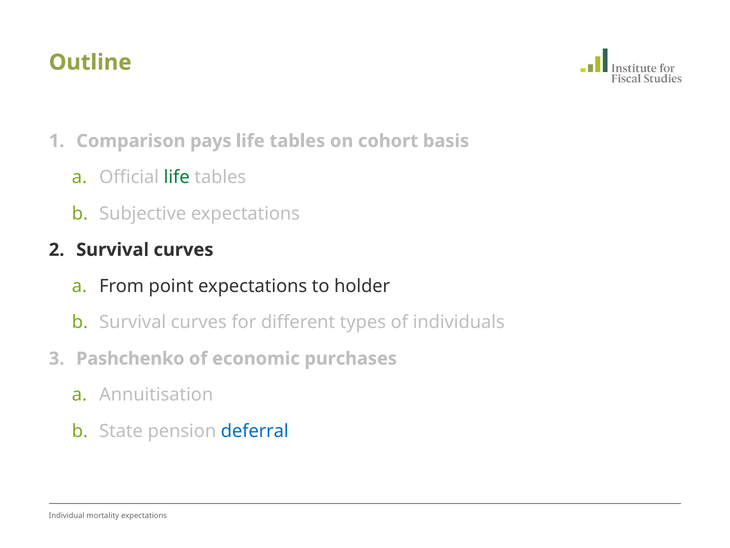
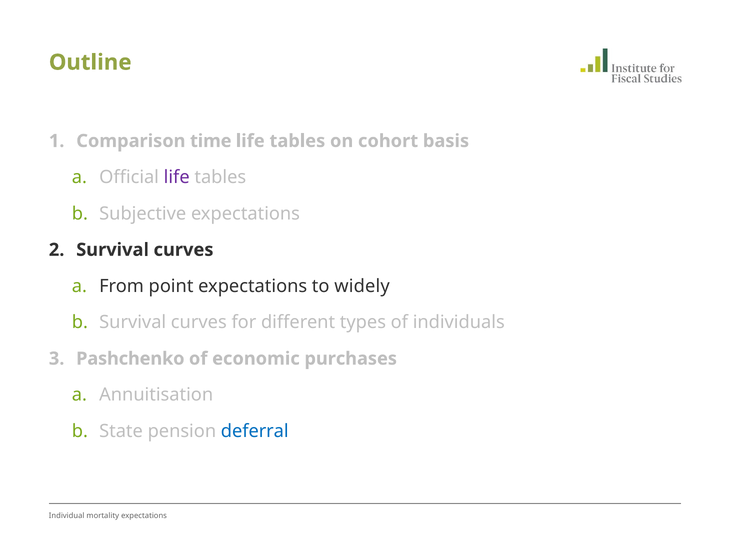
pays: pays -> time
life at (177, 177) colour: green -> purple
holder: holder -> widely
